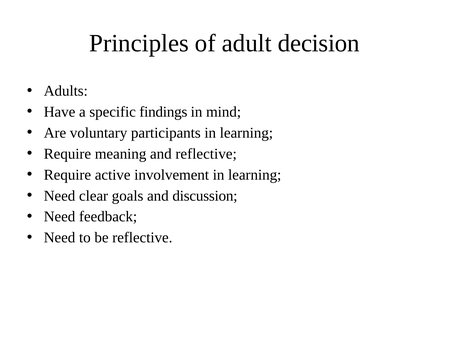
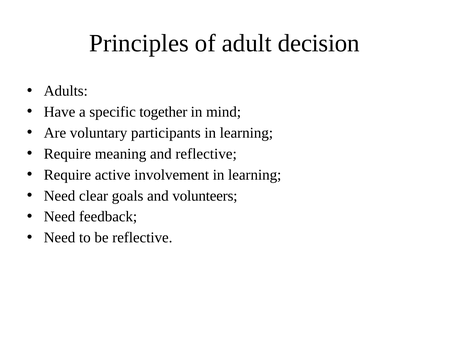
findings: findings -> together
discussion: discussion -> volunteers
